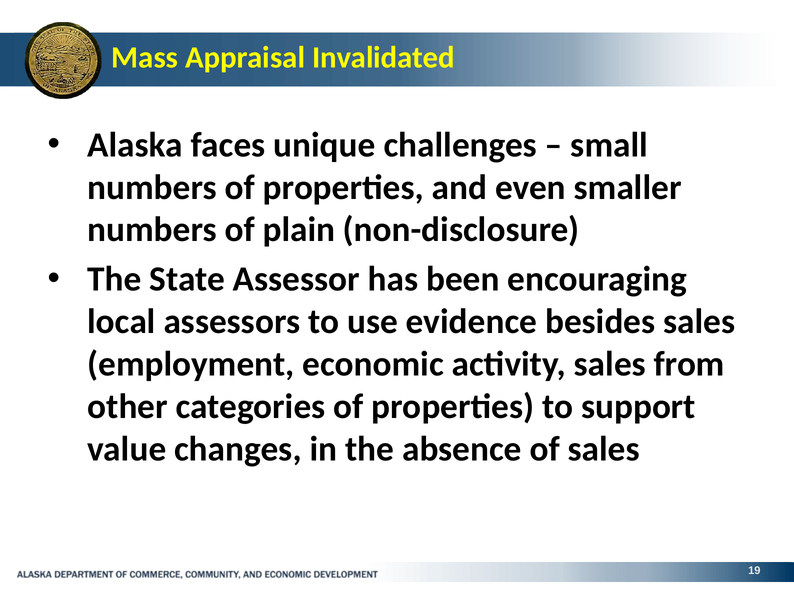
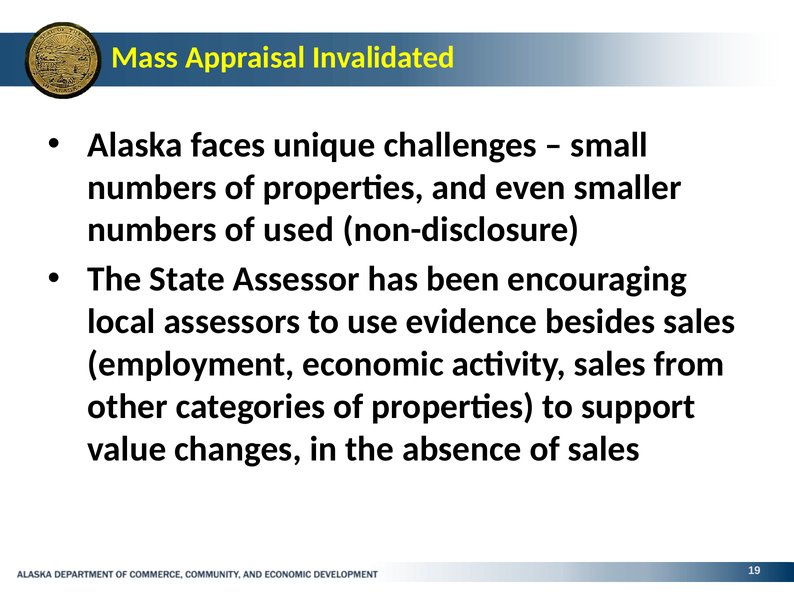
plain: plain -> used
